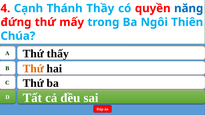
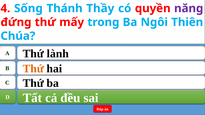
Cạnh: Cạnh -> Sống
năng colour: blue -> purple
thấy: thấy -> lành
